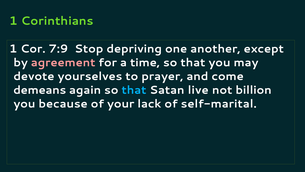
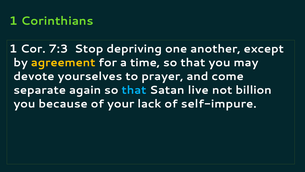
7:9: 7:9 -> 7:3
agreement colour: pink -> yellow
demeans: demeans -> separate
self-marital: self-marital -> self-impure
